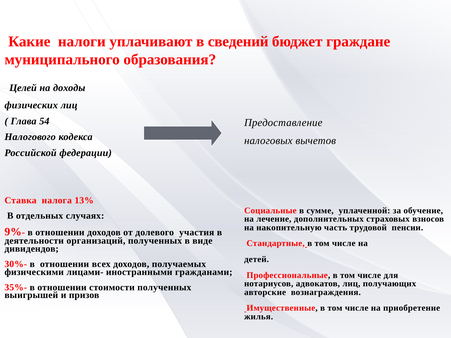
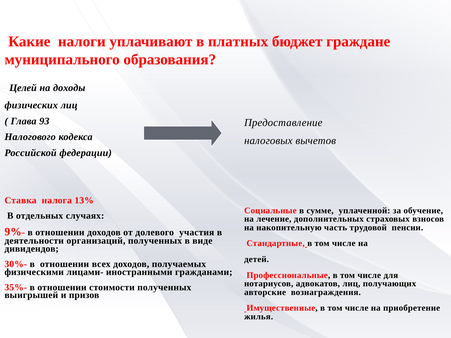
сведений: сведений -> платных
54: 54 -> 93
